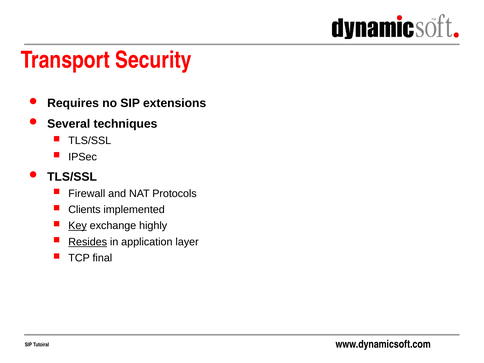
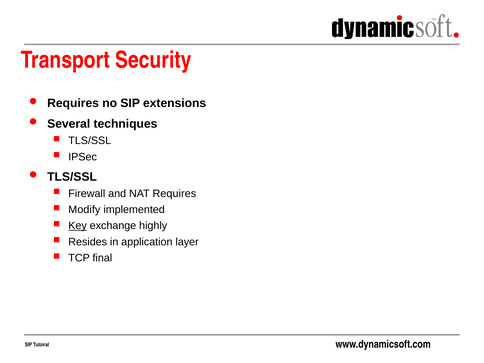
NAT Protocols: Protocols -> Requires
Clients: Clients -> Modify
Resides at (88, 242) underline: present -> none
